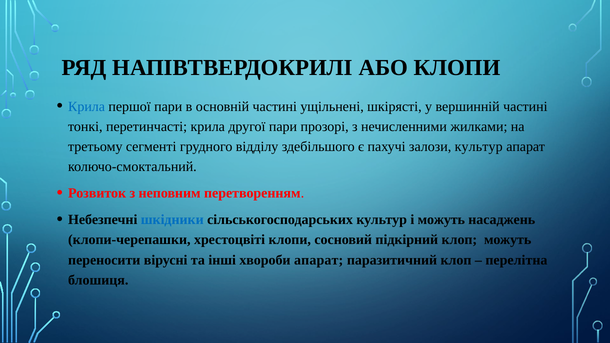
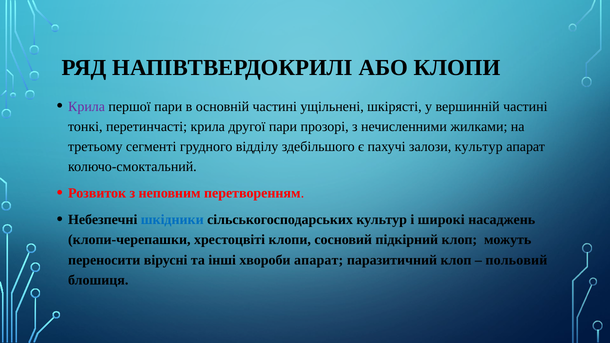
Крила at (87, 107) colour: blue -> purple
і можуть: можуть -> широкі
перелітна: перелітна -> польовий
